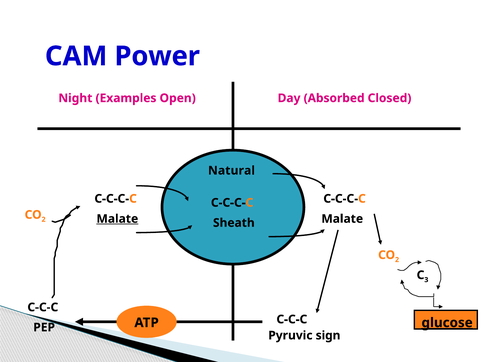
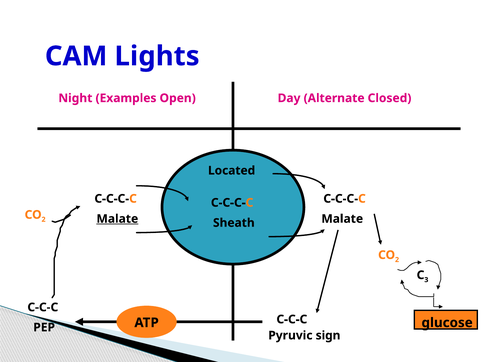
Power: Power -> Lights
Absorbed: Absorbed -> Alternate
Natural: Natural -> Located
glucose underline: present -> none
